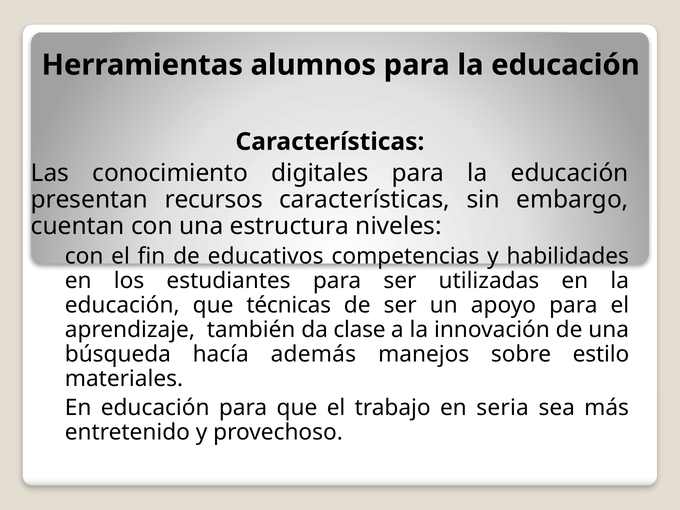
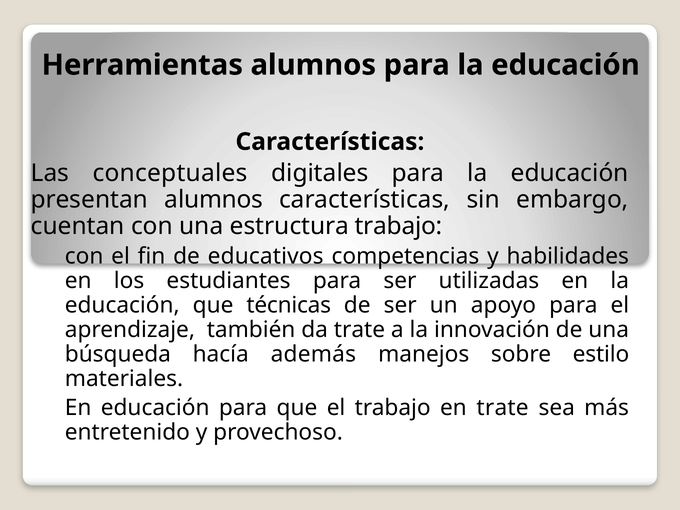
conocimiento: conocimiento -> conceptuales
presentan recursos: recursos -> alumnos
estructura niveles: niveles -> trabajo
da clase: clase -> trate
en seria: seria -> trate
